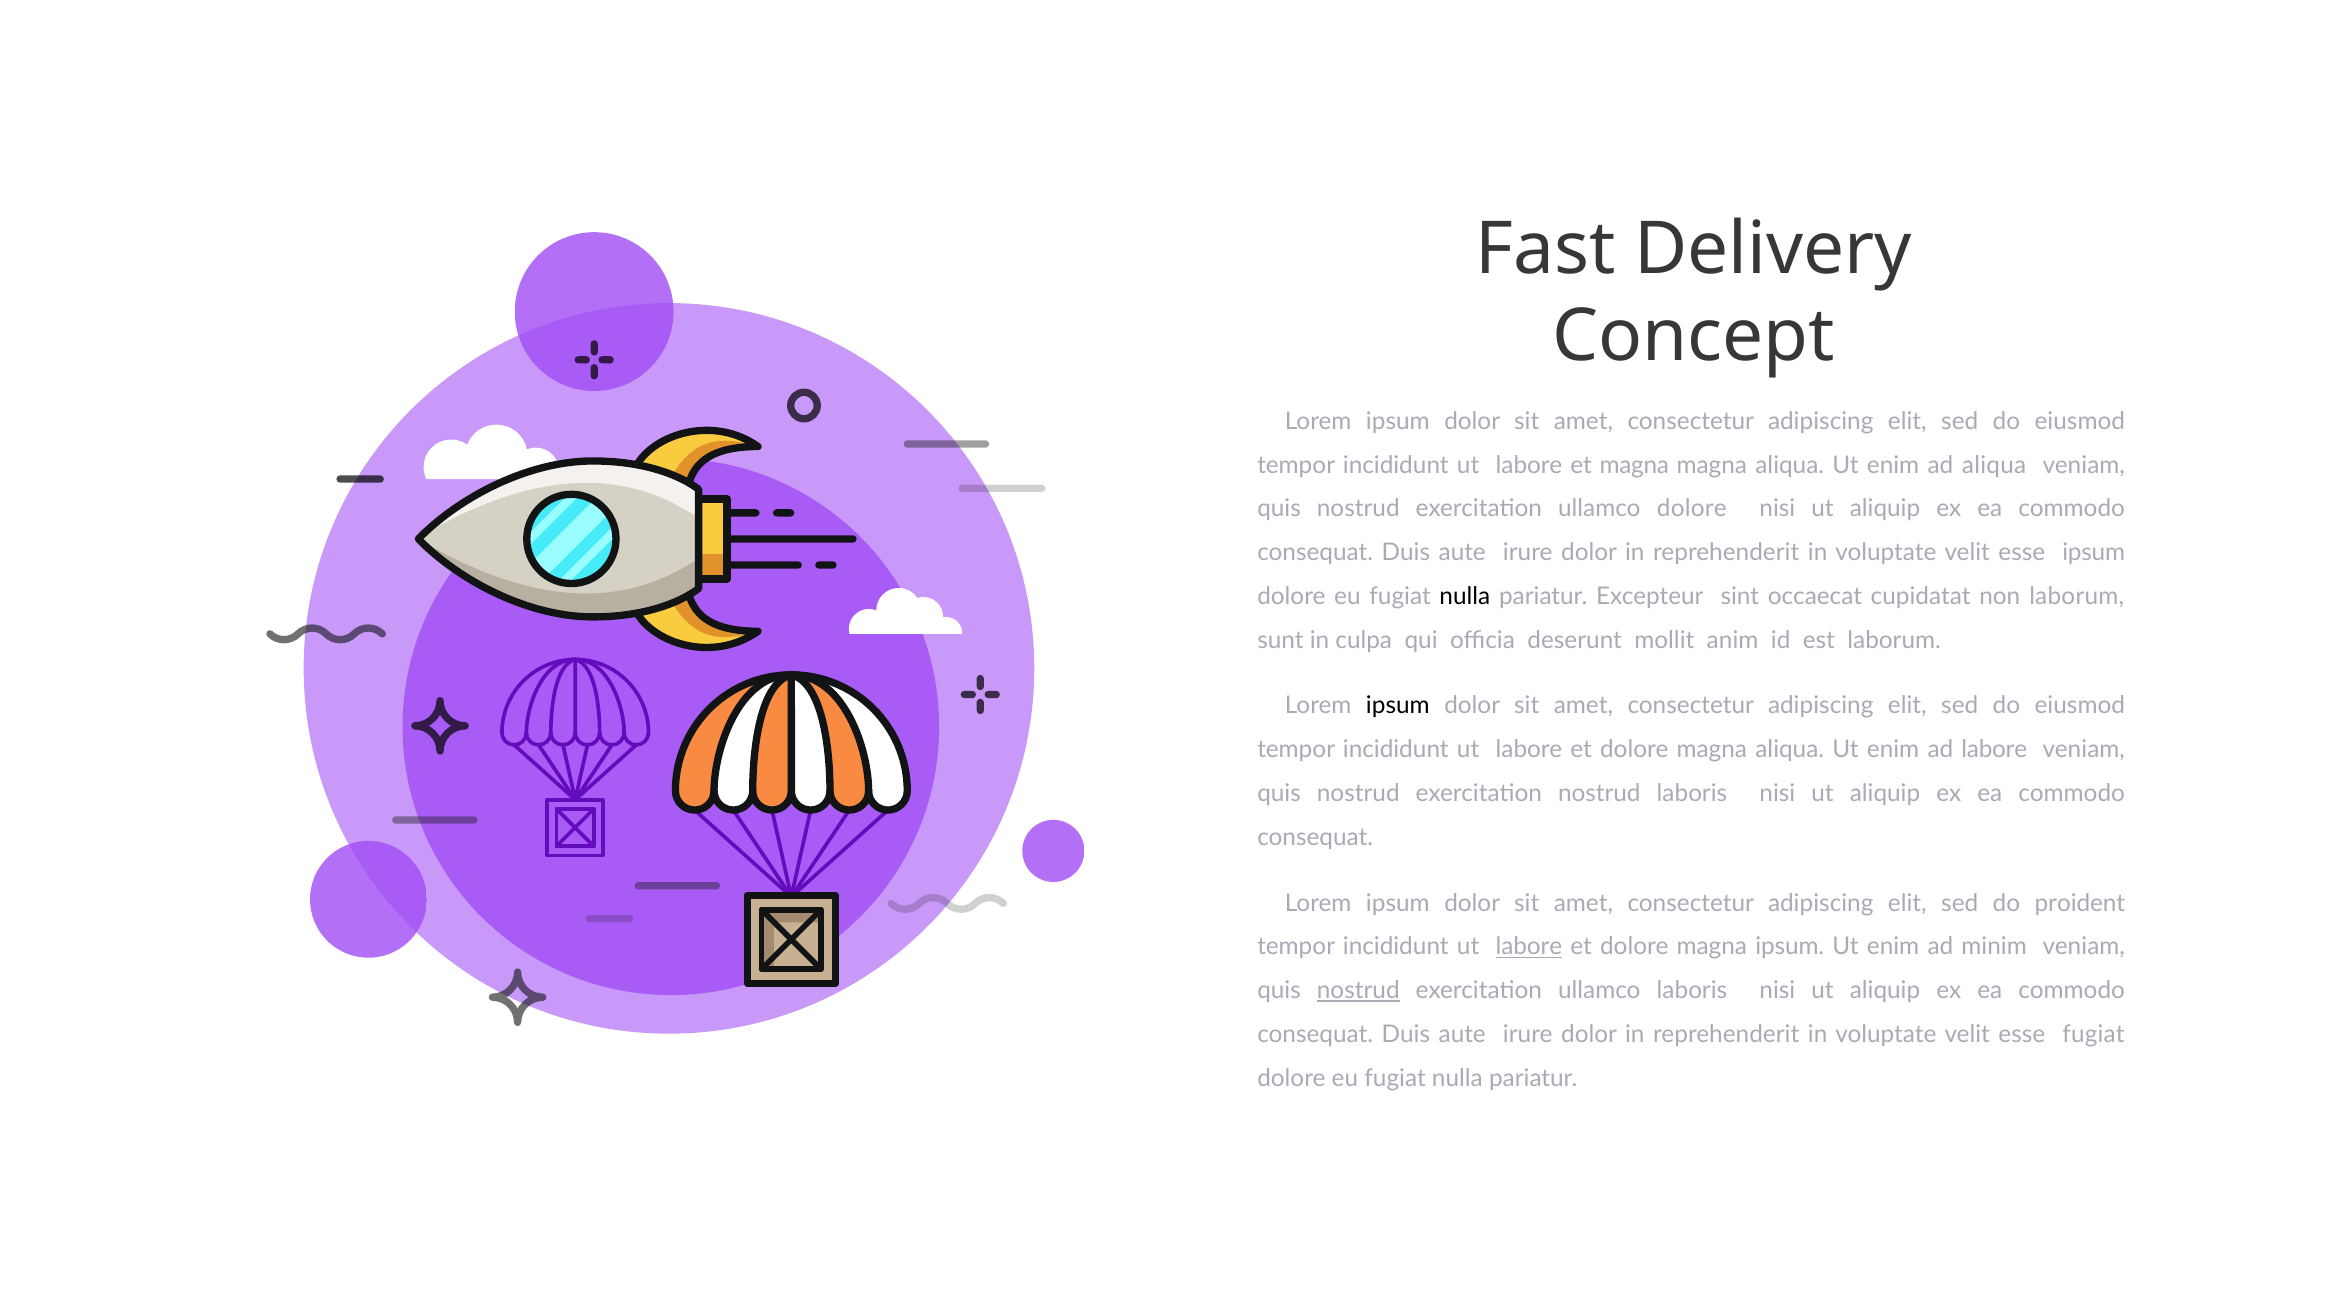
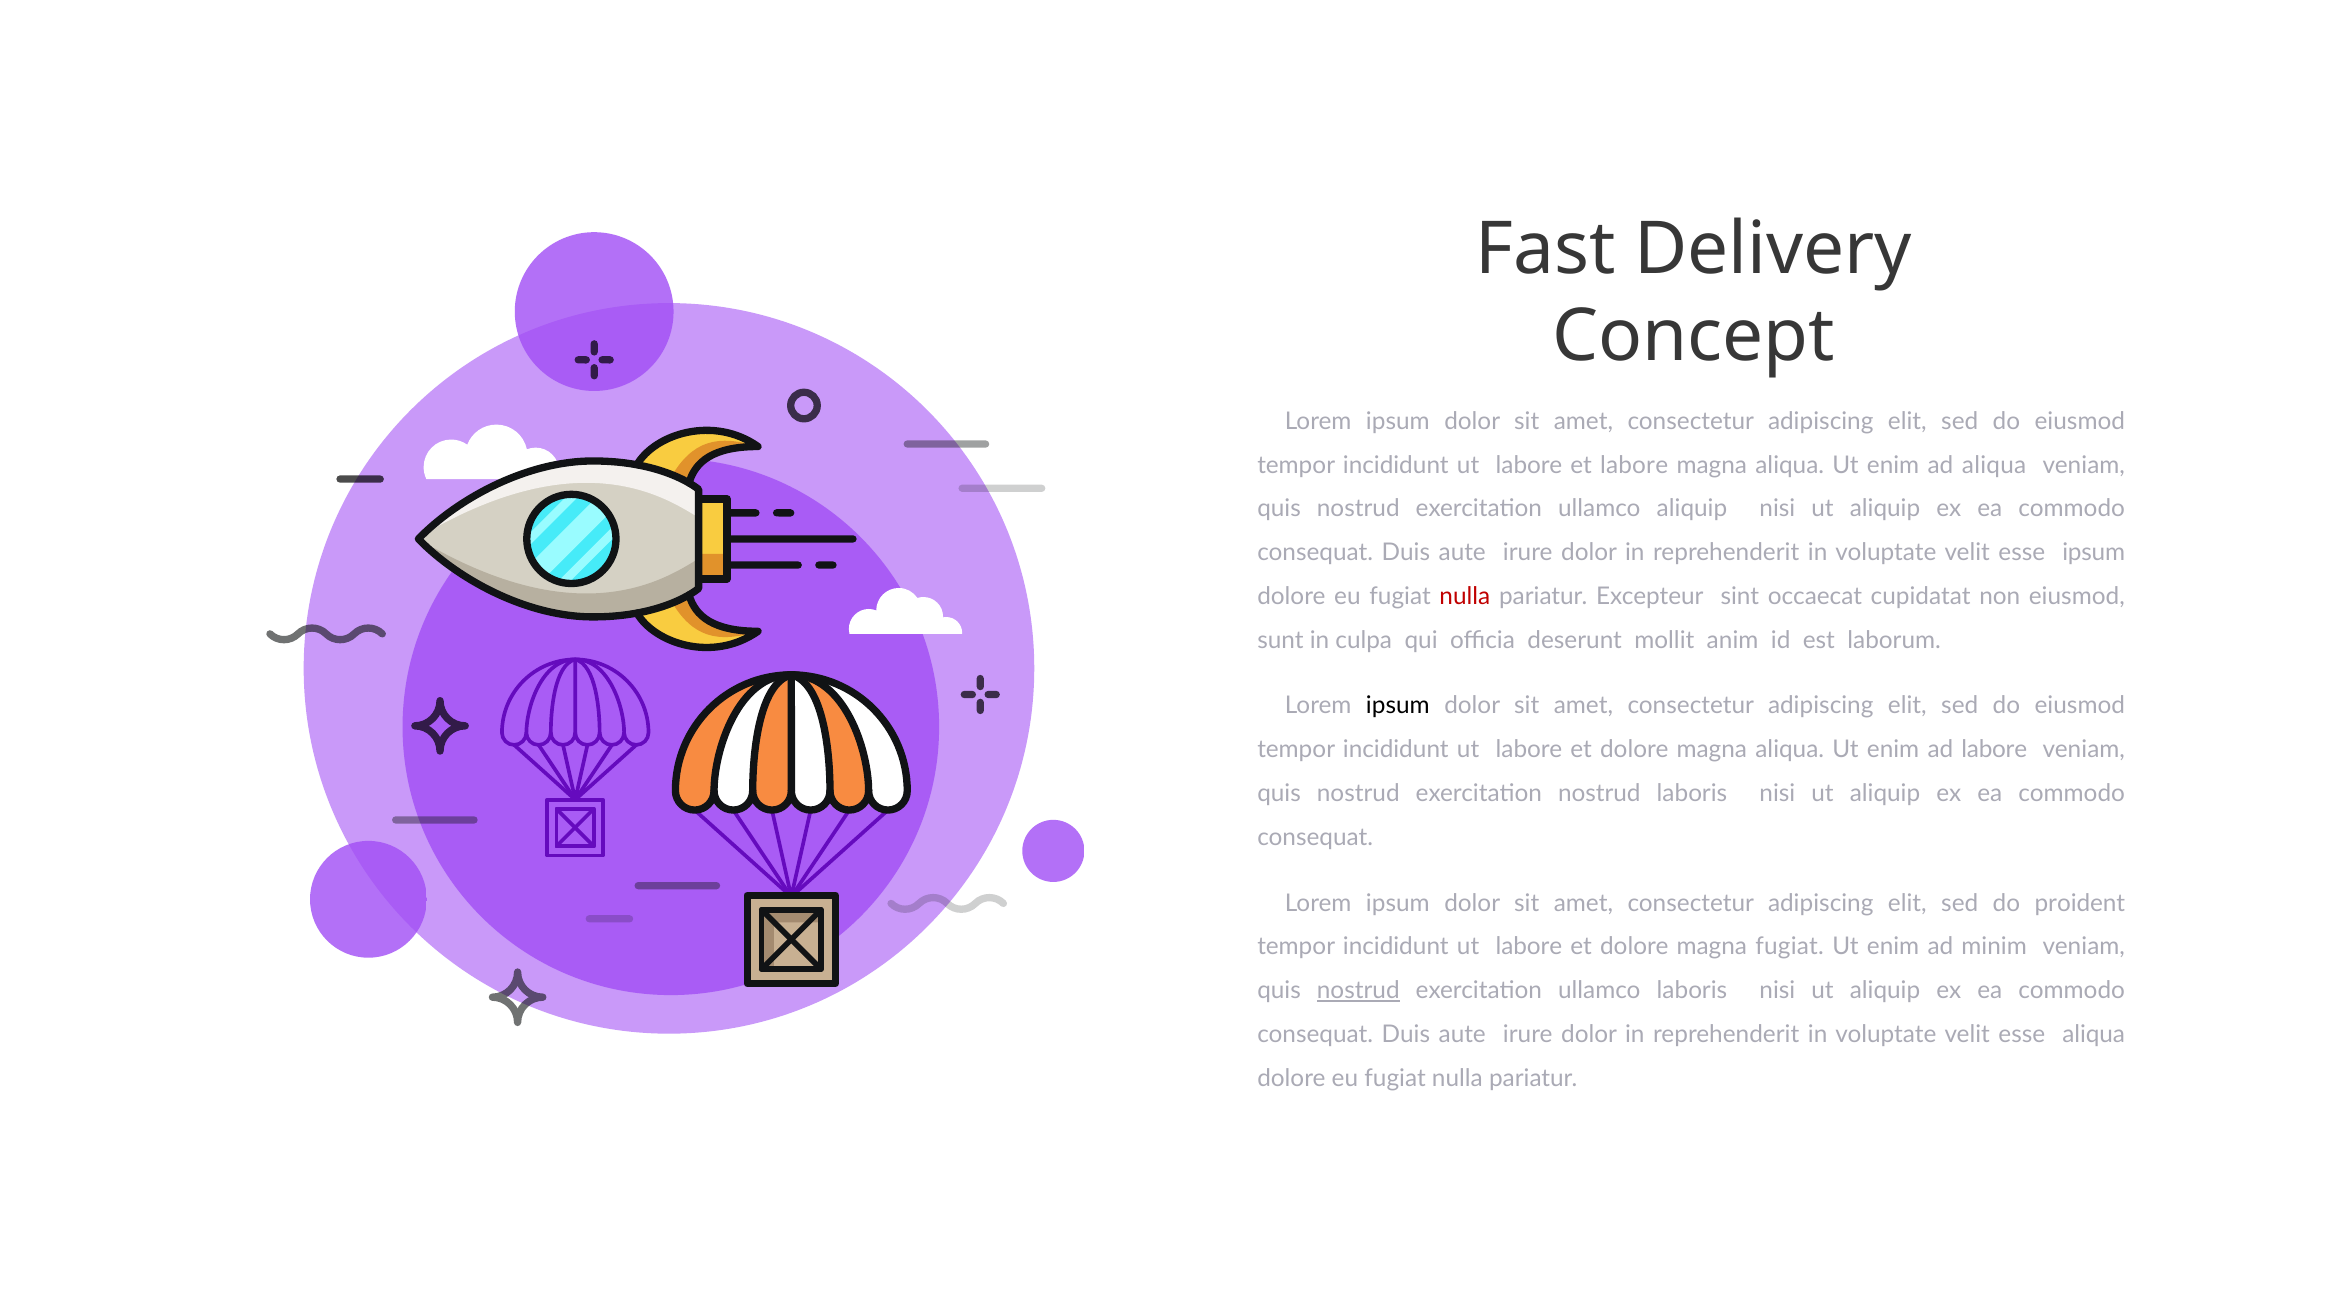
et magna: magna -> labore
ullamco dolore: dolore -> aliquip
nulla at (1465, 596) colour: black -> red
non laborum: laborum -> eiusmod
labore at (1529, 947) underline: present -> none
magna ipsum: ipsum -> fugiat
esse fugiat: fugiat -> aliqua
